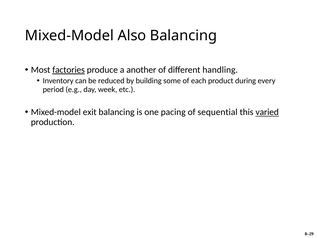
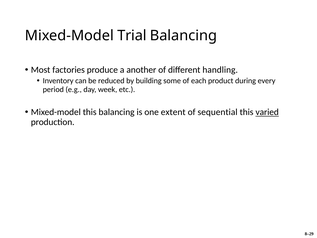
Also: Also -> Trial
factories underline: present -> none
Mixed-model exit: exit -> this
pacing: pacing -> extent
